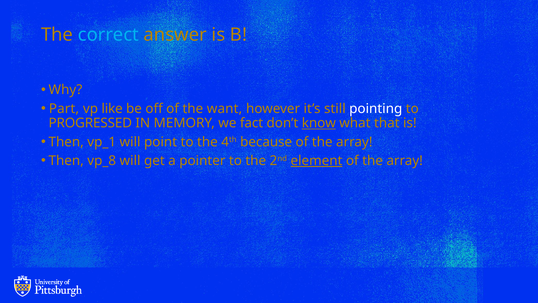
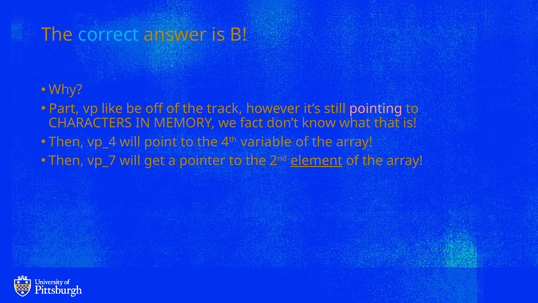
want: want -> track
pointing colour: white -> pink
PROGRESSED: PROGRESSED -> CHARACTERS
know underline: present -> none
vp_1: vp_1 -> vp_4
because: because -> variable
vp_8: vp_8 -> vp_7
